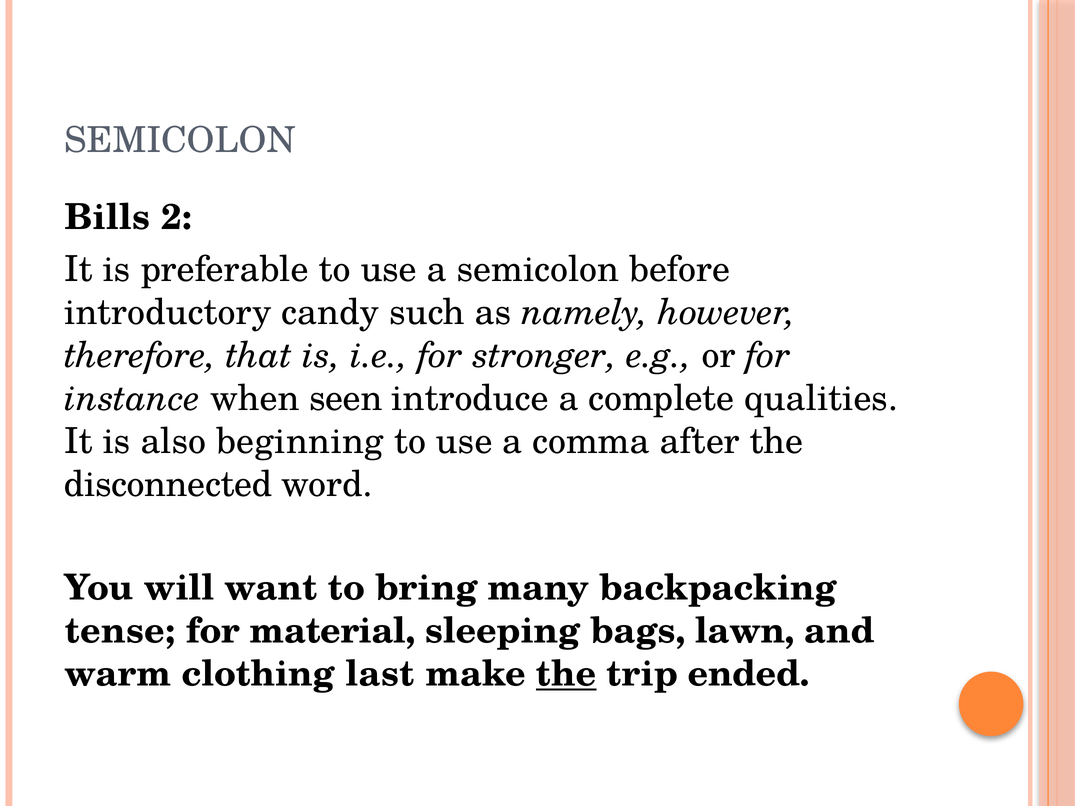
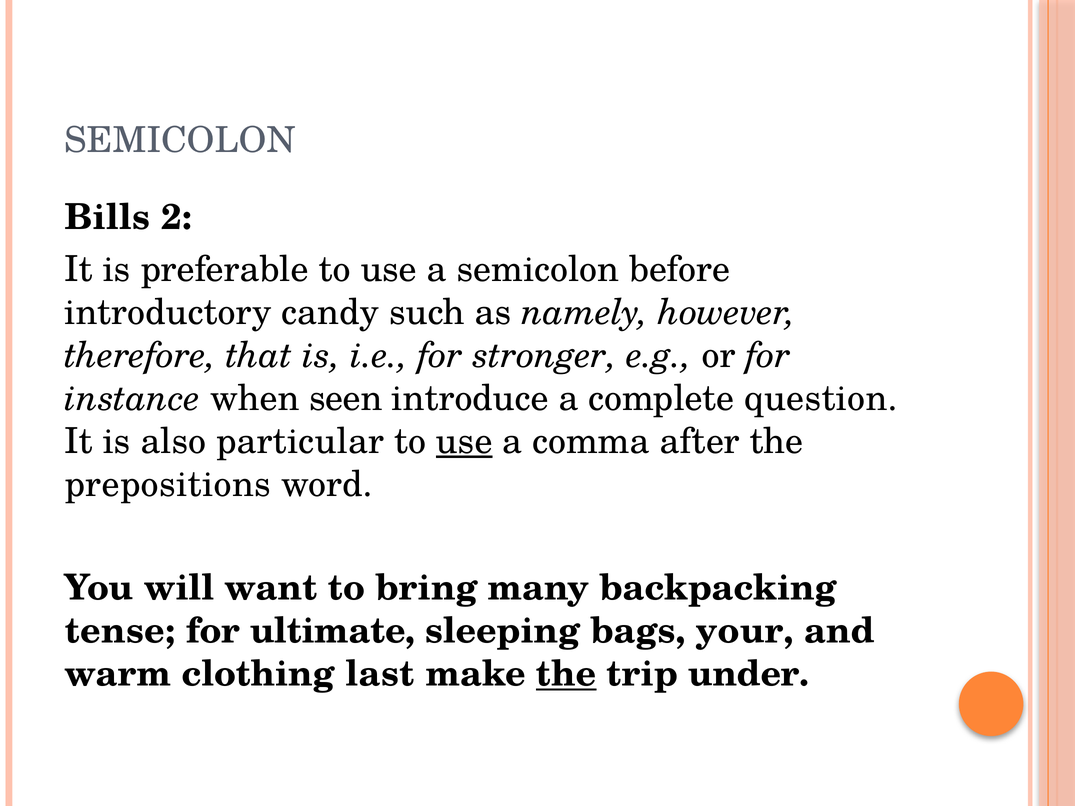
qualities: qualities -> question
beginning: beginning -> particular
use at (464, 441) underline: none -> present
disconnected: disconnected -> prepositions
material: material -> ultimate
lawn: lawn -> your
ended: ended -> under
